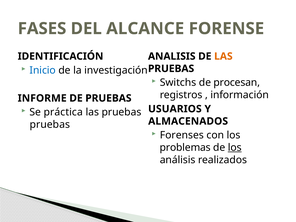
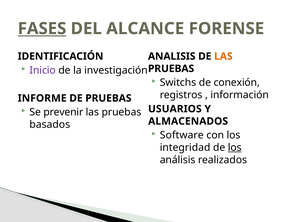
FASES underline: none -> present
Inicio colour: blue -> purple
procesan: procesan -> conexión
práctica: práctica -> prevenir
pruebas at (50, 125): pruebas -> basados
Forenses: Forenses -> Software
problemas: problemas -> integridad
